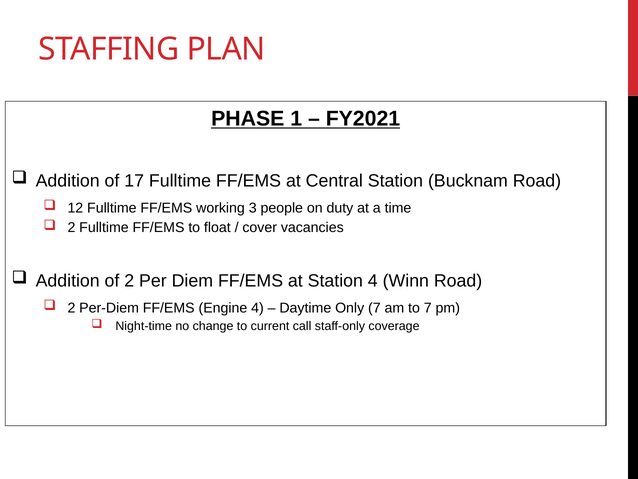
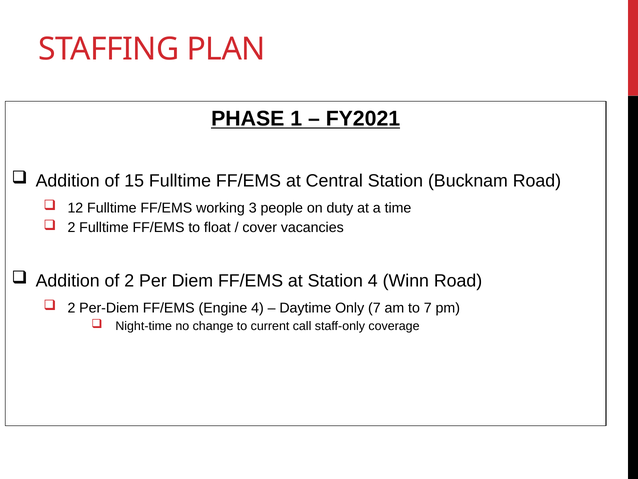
17: 17 -> 15
